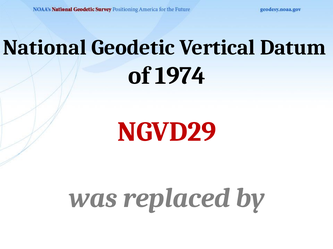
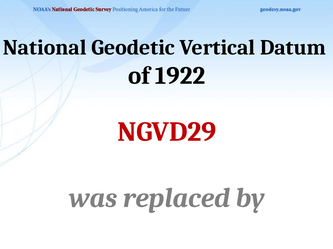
1974: 1974 -> 1922
